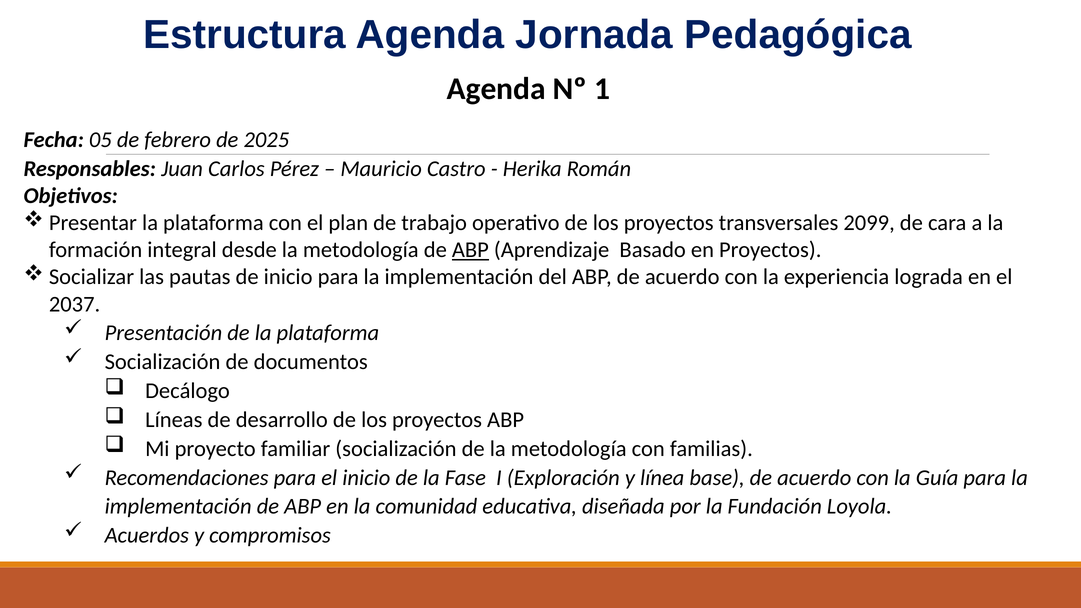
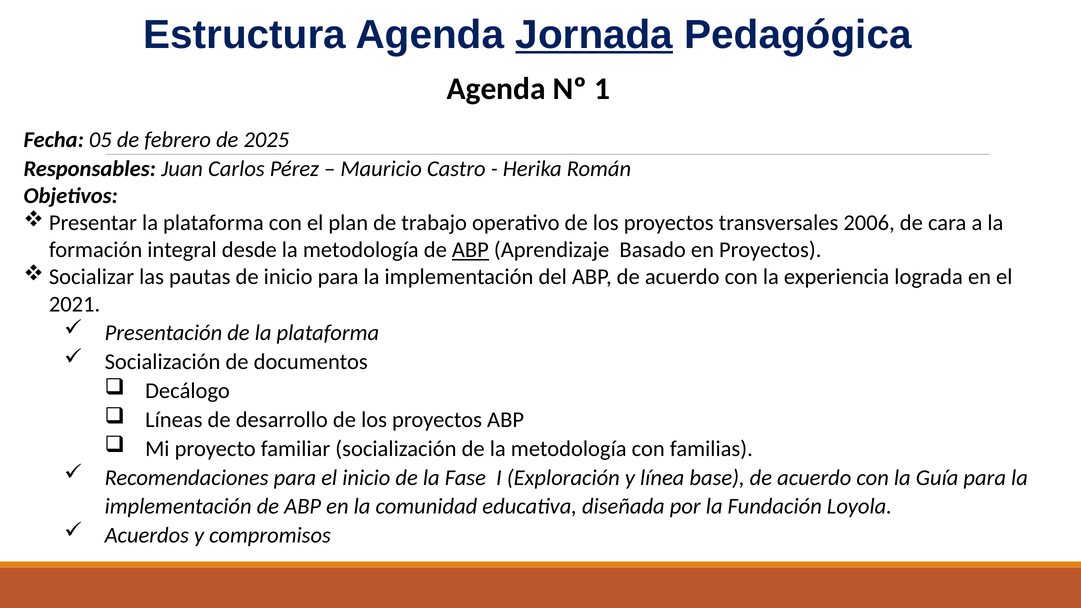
Jornada underline: none -> present
2099: 2099 -> 2006
2037: 2037 -> 2021
